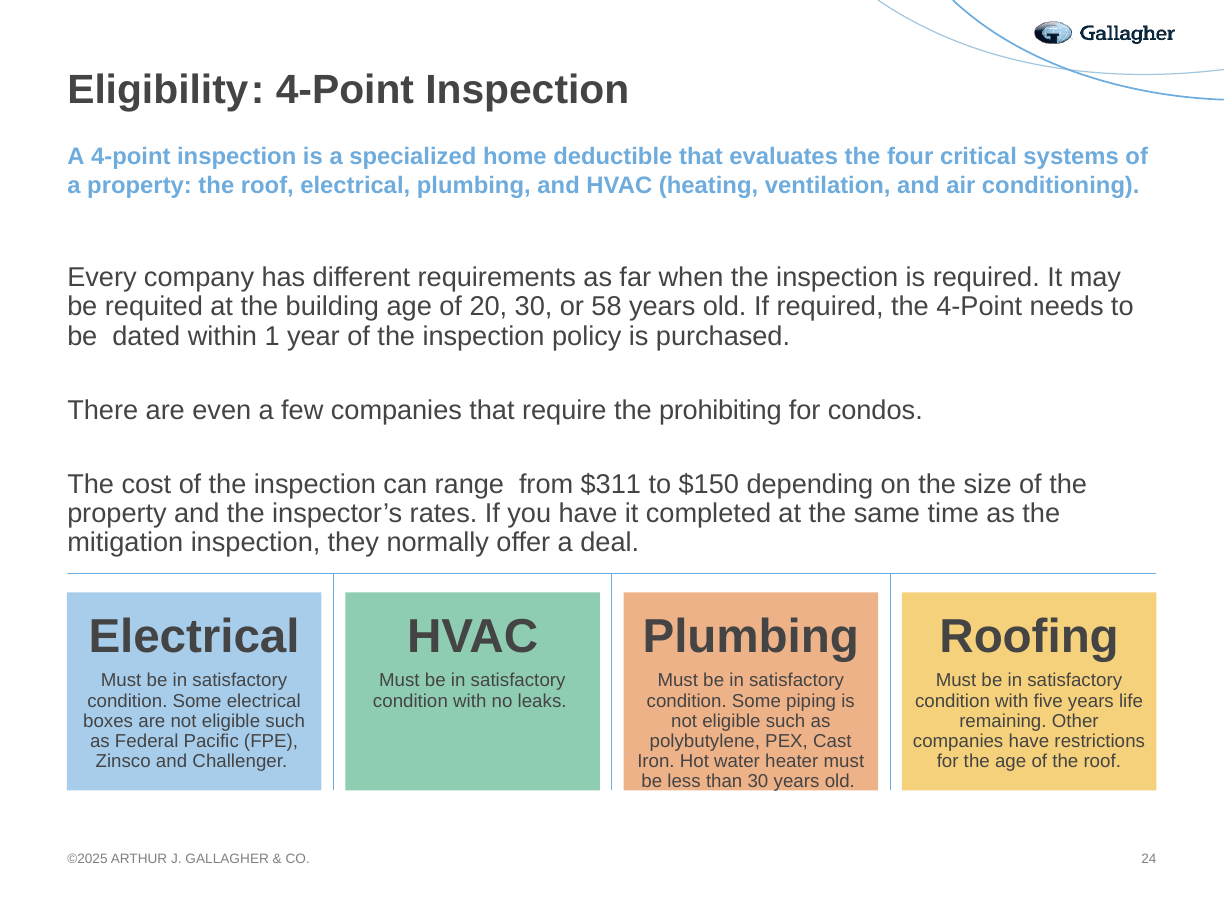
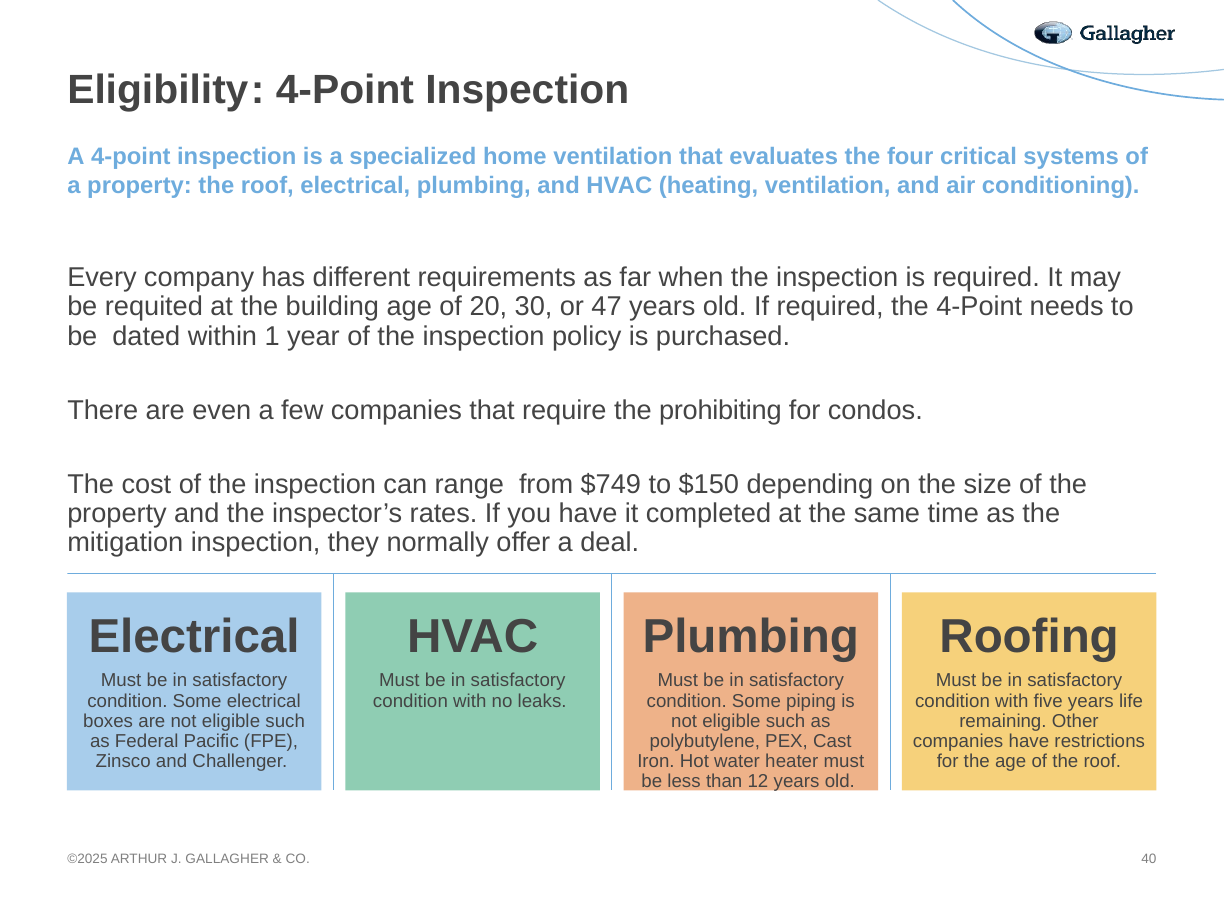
home deductible: deductible -> ventilation
58: 58 -> 47
$311: $311 -> $749
than 30: 30 -> 12
24: 24 -> 40
